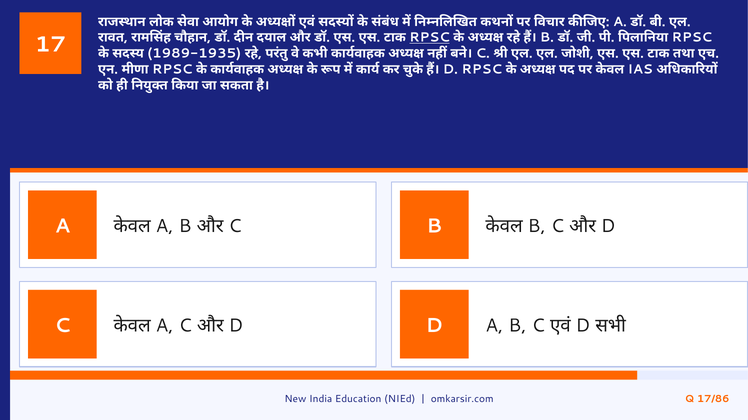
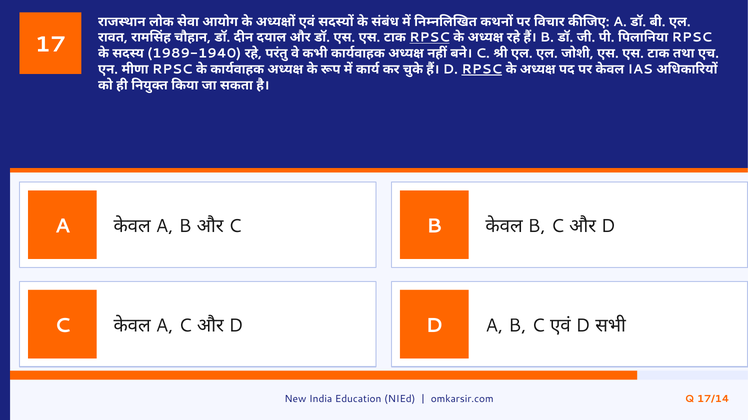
1989-1935: 1989-1935 -> 1989-1940
RPSC at (482, 70) underline: none -> present
17/86: 17/86 -> 17/14
